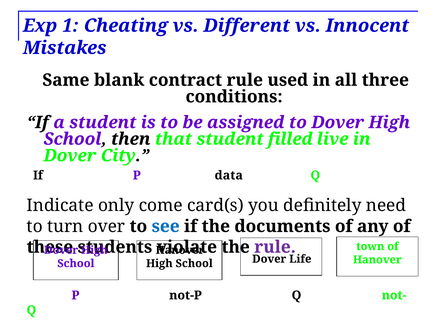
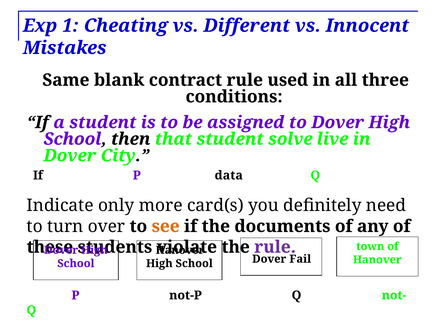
filled: filled -> solve
come: come -> more
see colour: blue -> orange
Life: Life -> Fail
